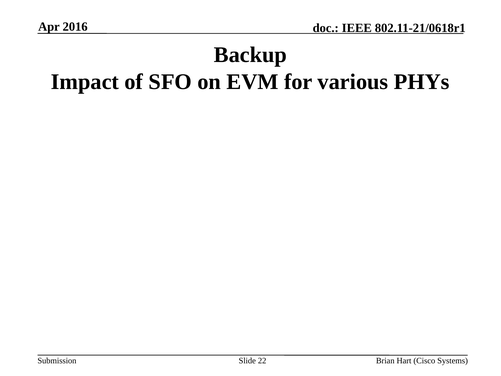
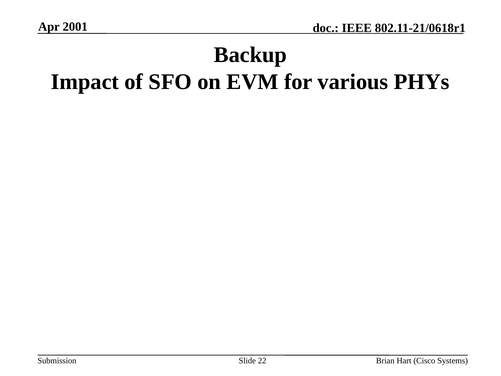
2016: 2016 -> 2001
